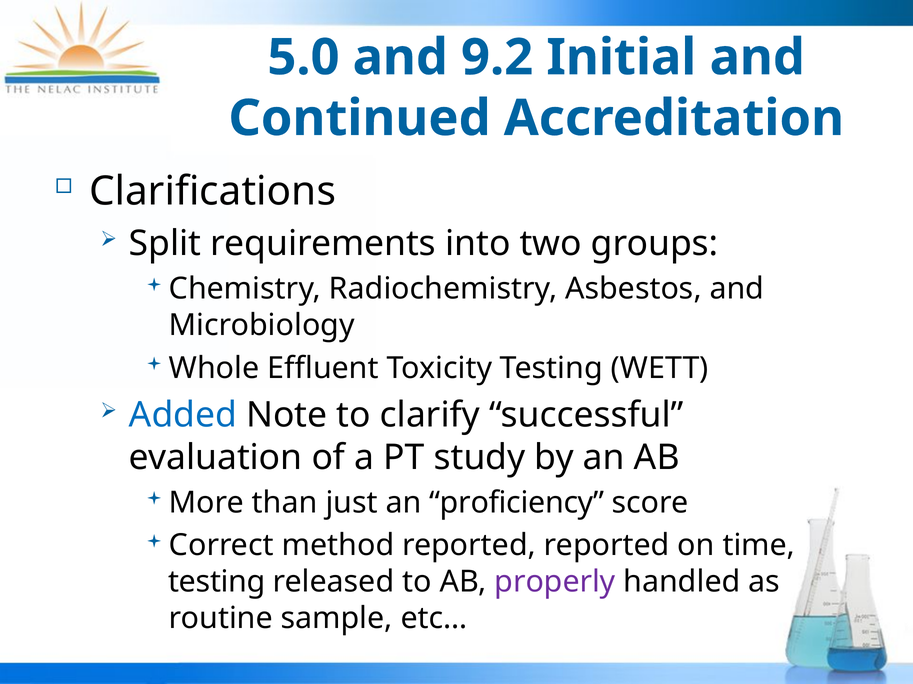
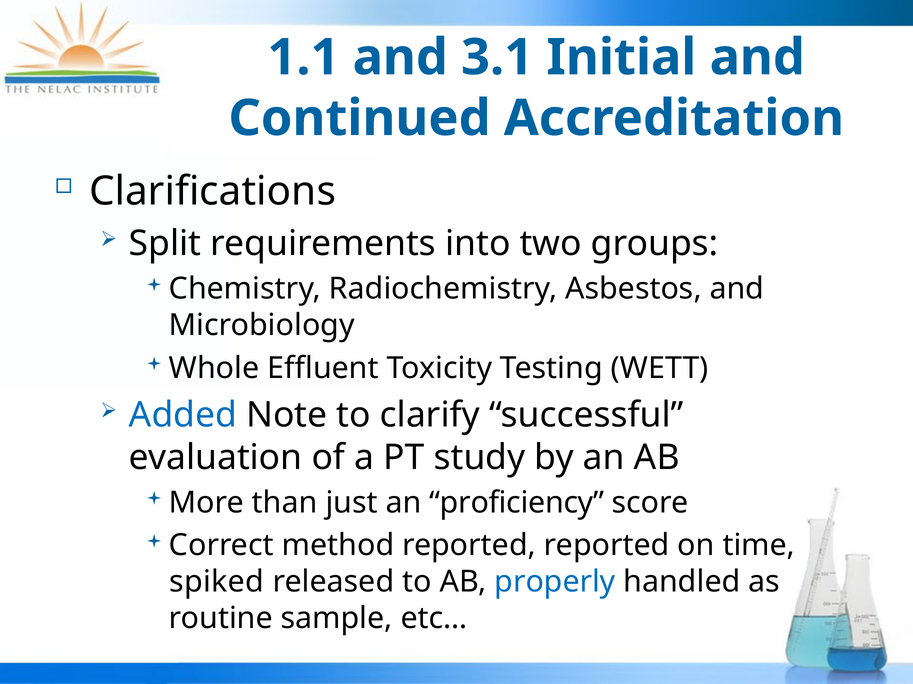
5.0: 5.0 -> 1.1
9.2: 9.2 -> 3.1
testing at (217, 582): testing -> spiked
properly colour: purple -> blue
